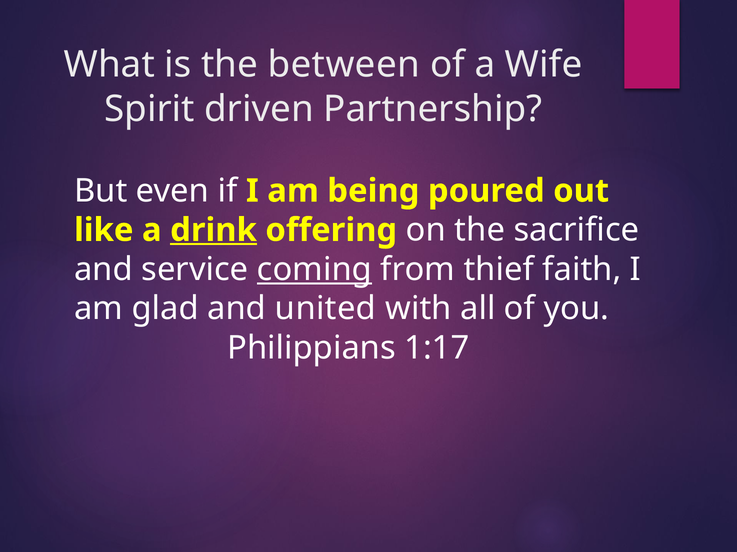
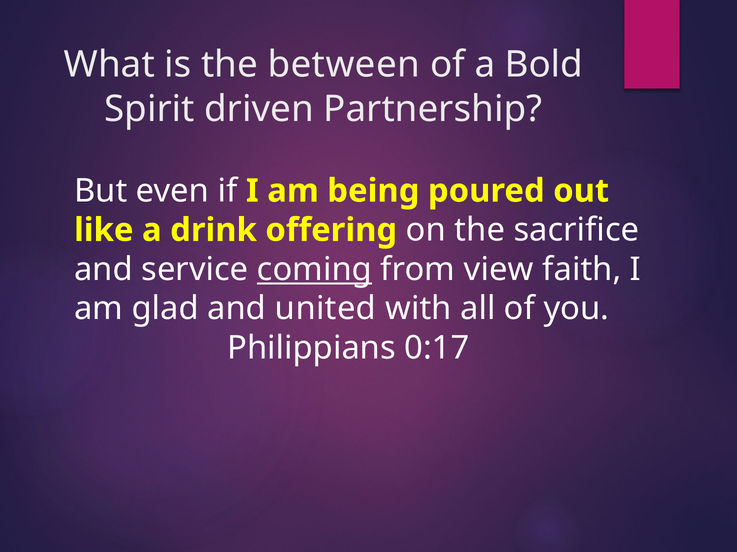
Wife: Wife -> Bold
drink underline: present -> none
thief: thief -> view
1:17: 1:17 -> 0:17
